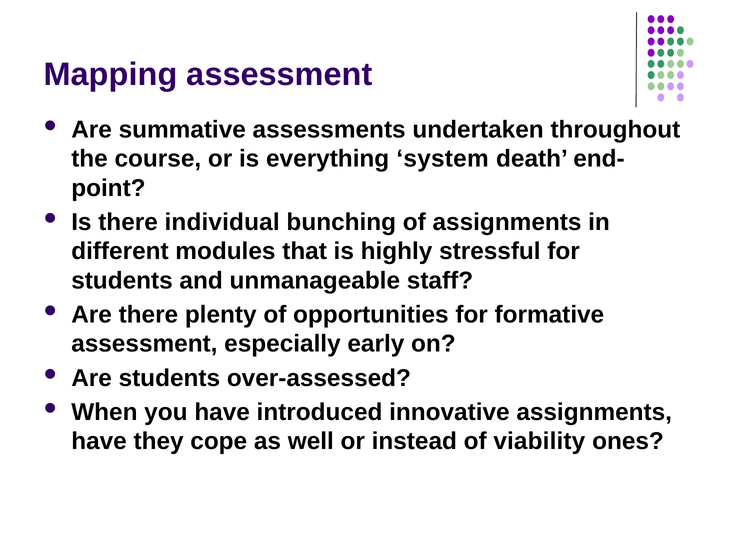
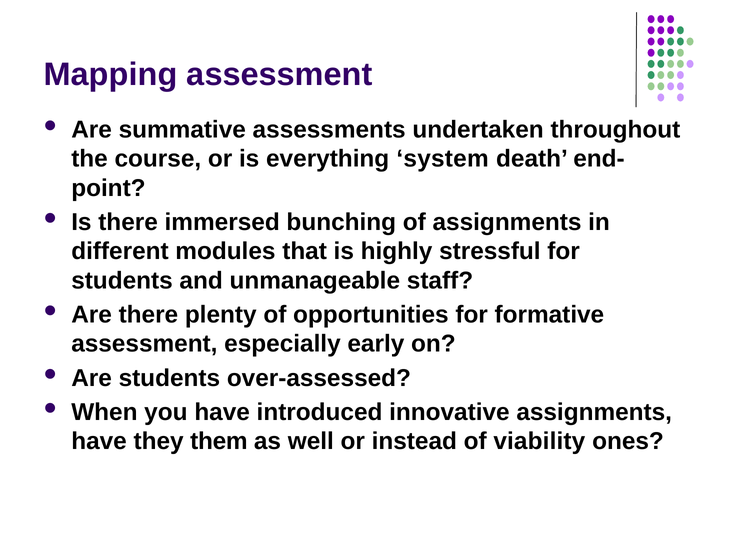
individual: individual -> immersed
cope: cope -> them
